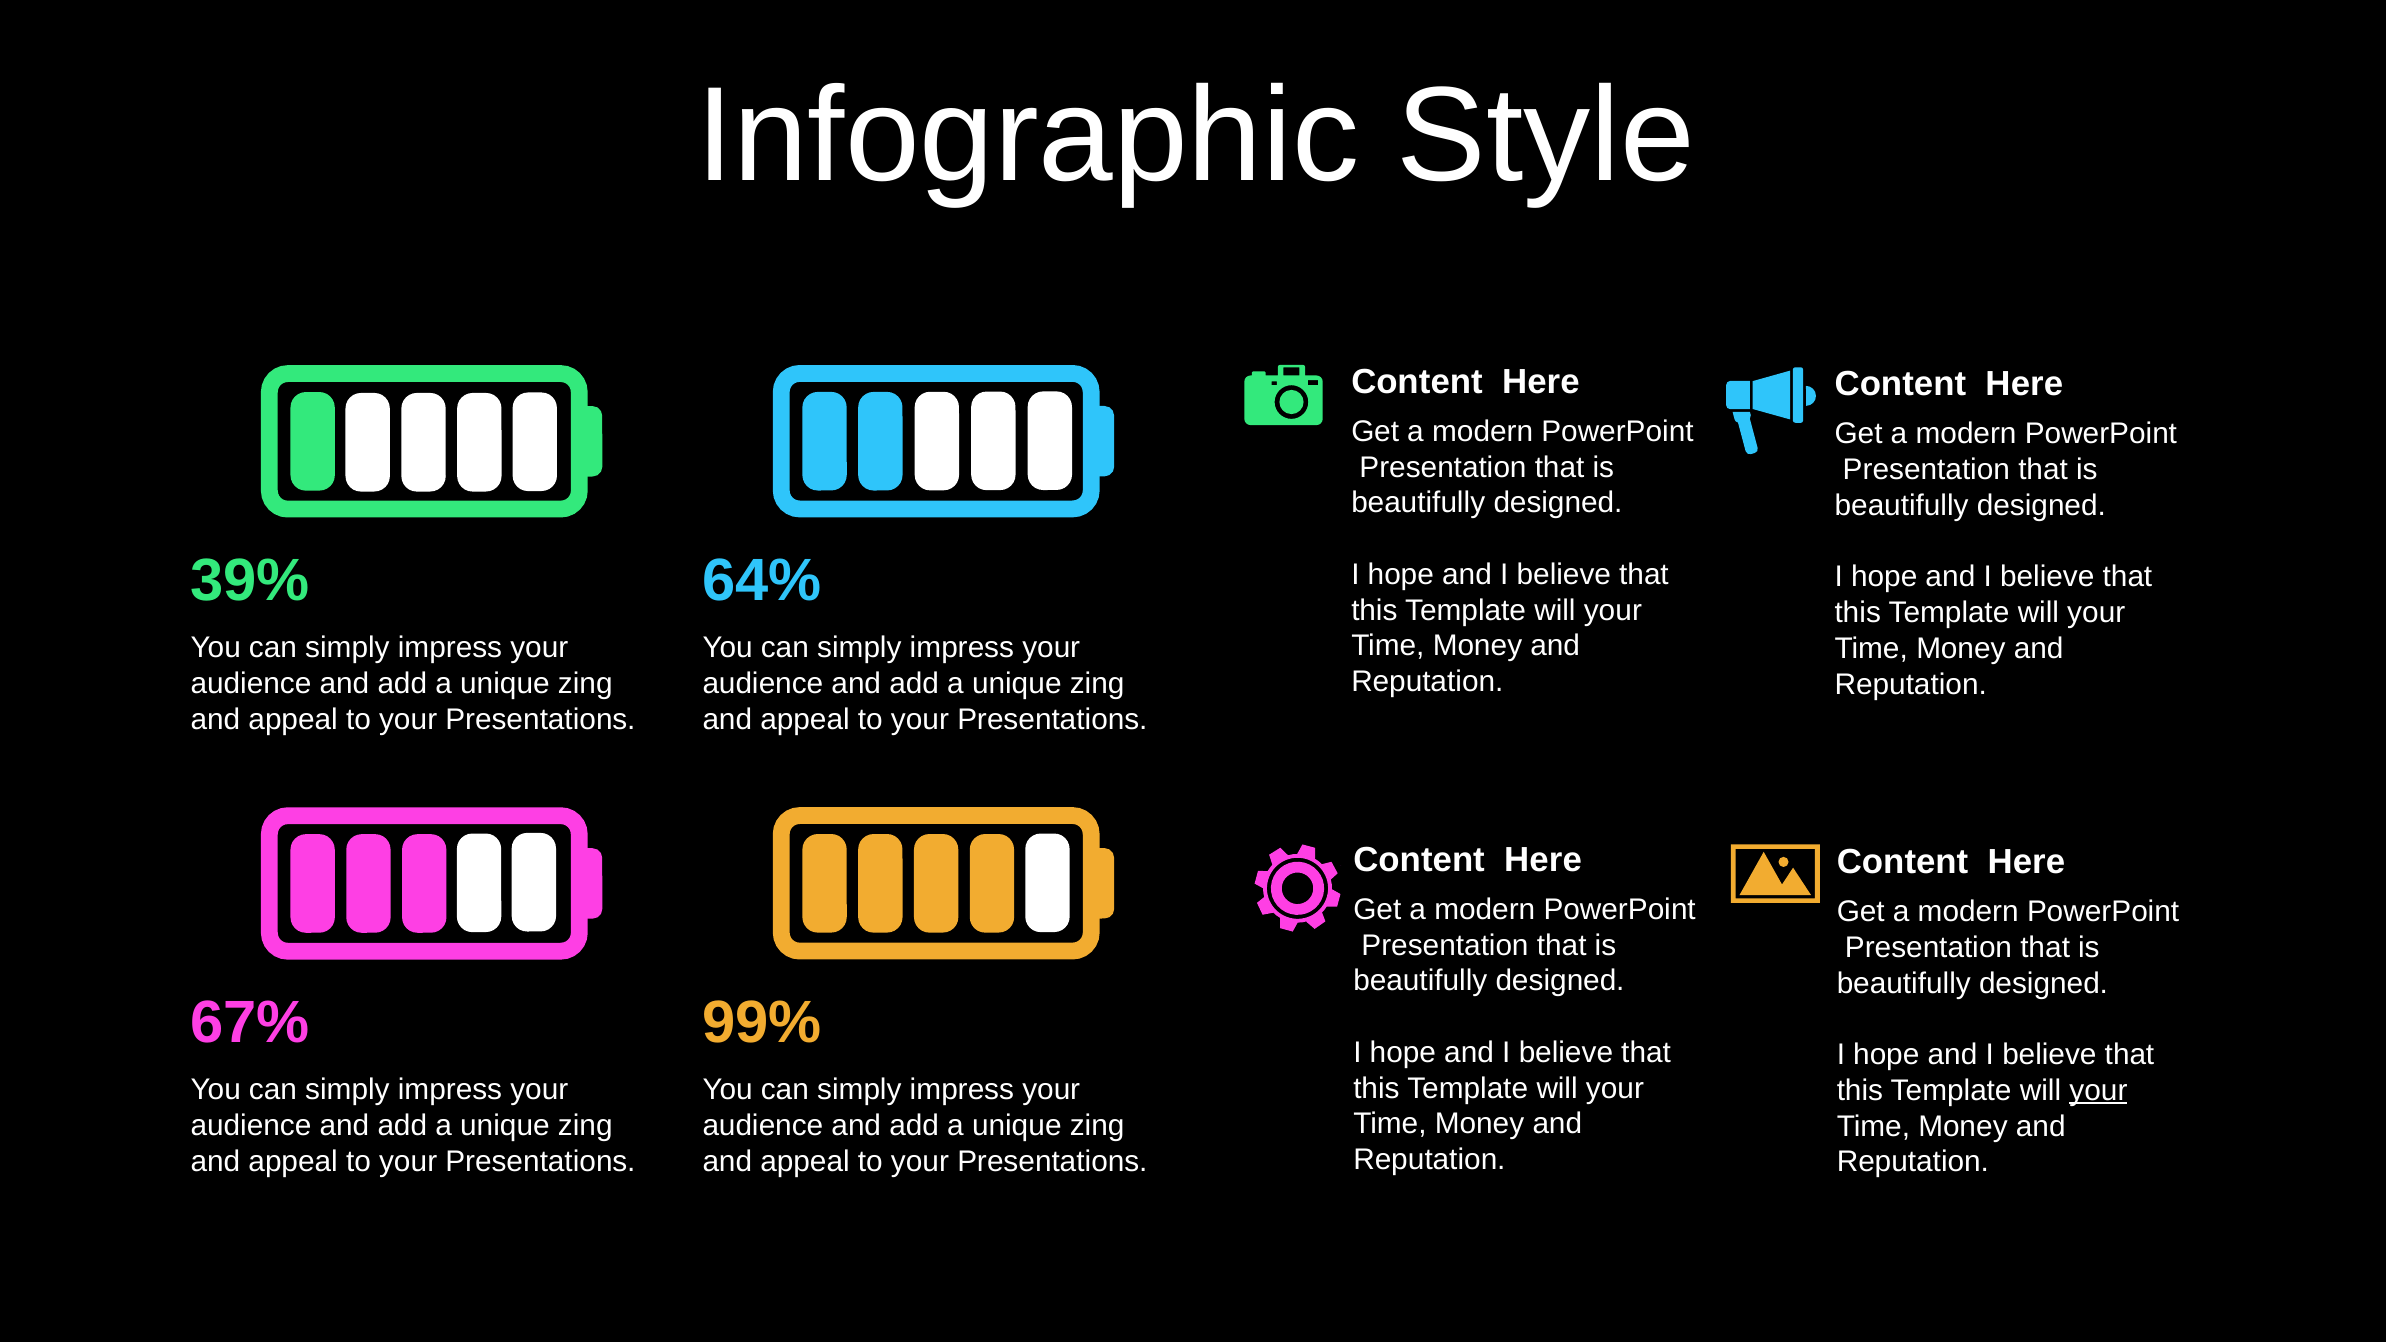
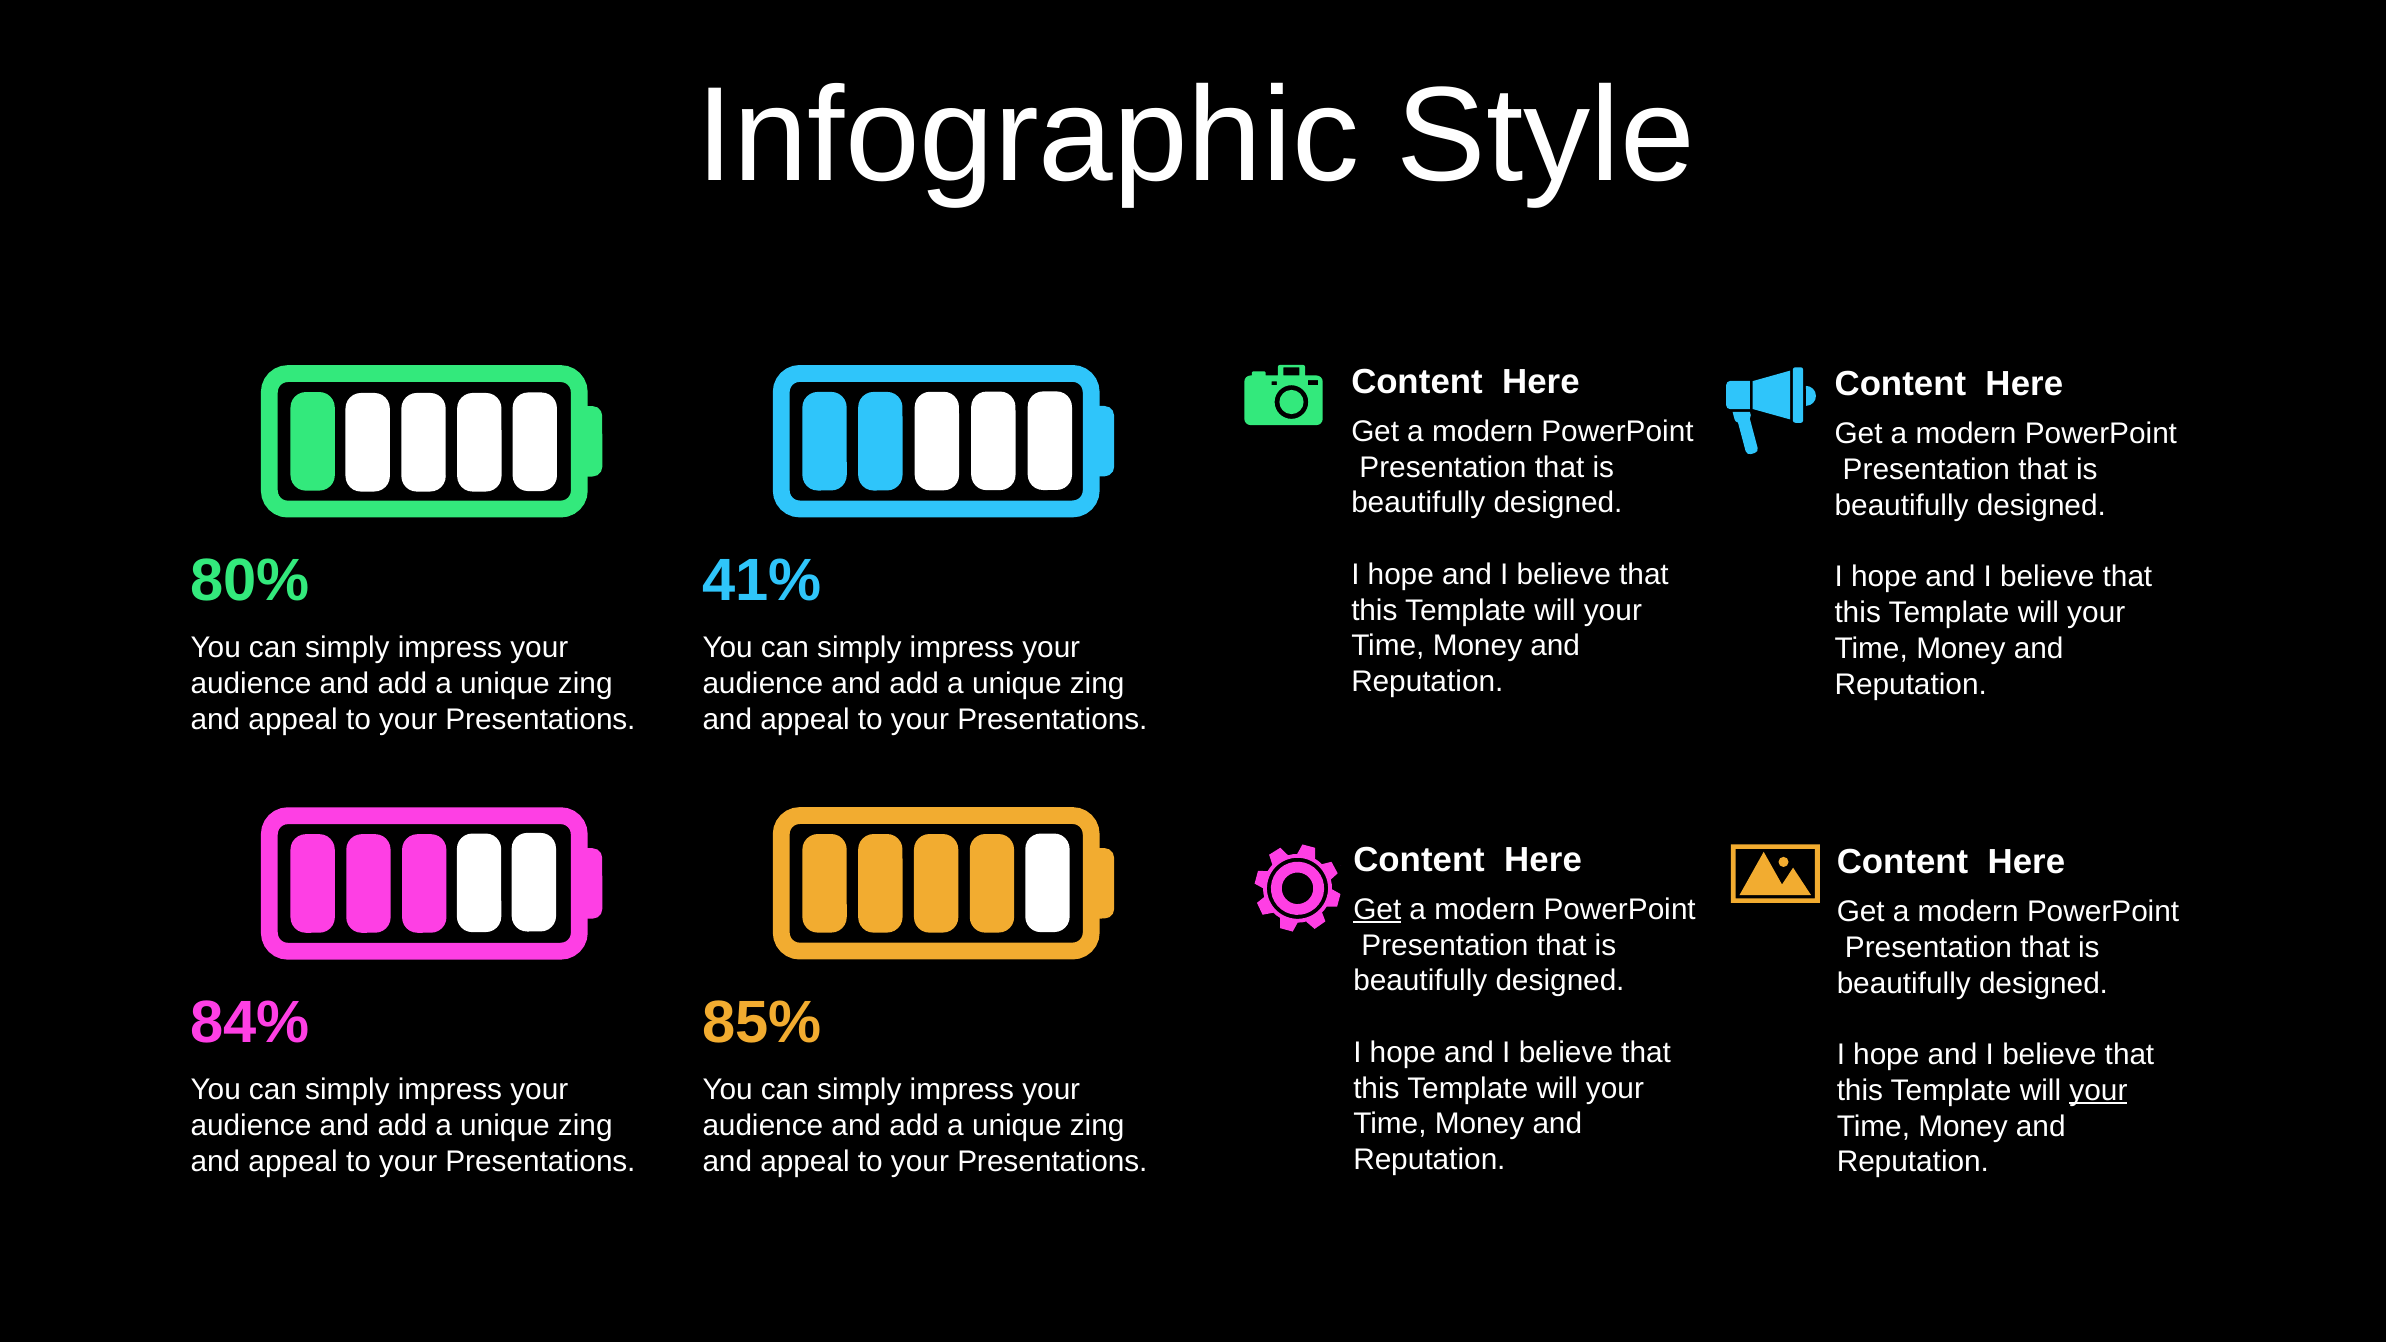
64%: 64% -> 41%
39%: 39% -> 80%
Get at (1377, 909) underline: none -> present
99%: 99% -> 85%
67%: 67% -> 84%
